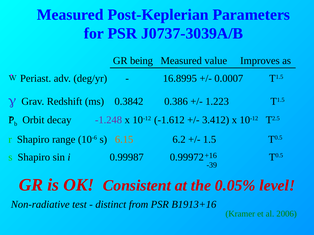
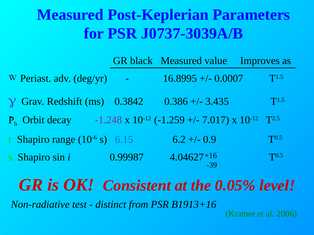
being: being -> black
1.223: 1.223 -> 3.435
-1.612: -1.612 -> -1.259
3.412: 3.412 -> 7.017
6.15 colour: orange -> blue
1.5: 1.5 -> 0.9
0.99972: 0.99972 -> 4.04627
